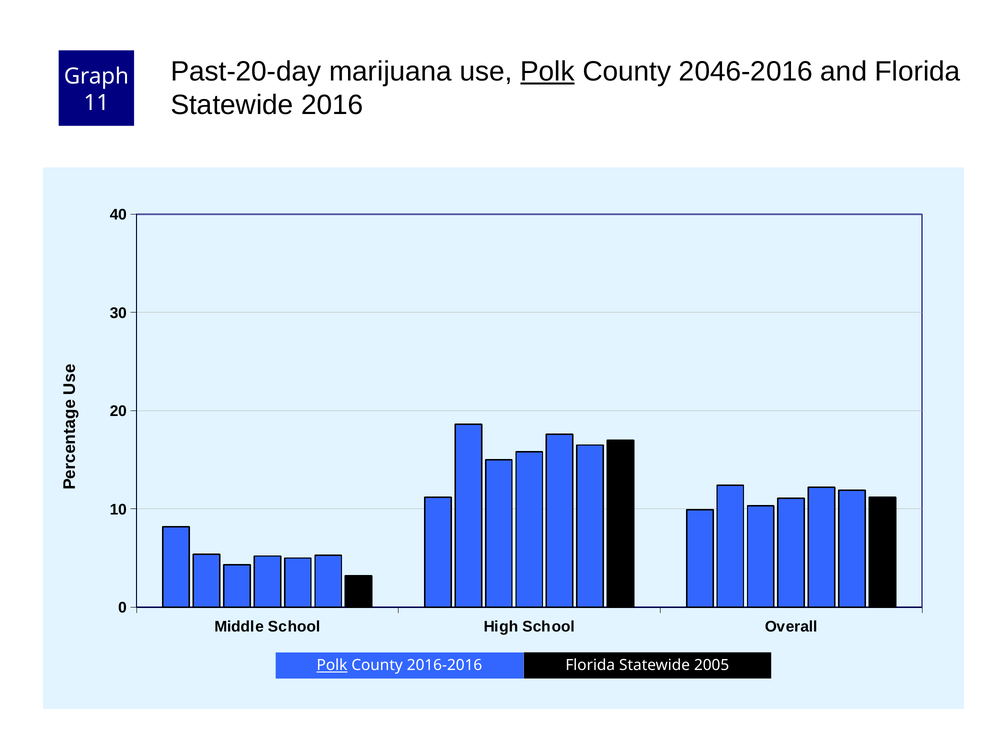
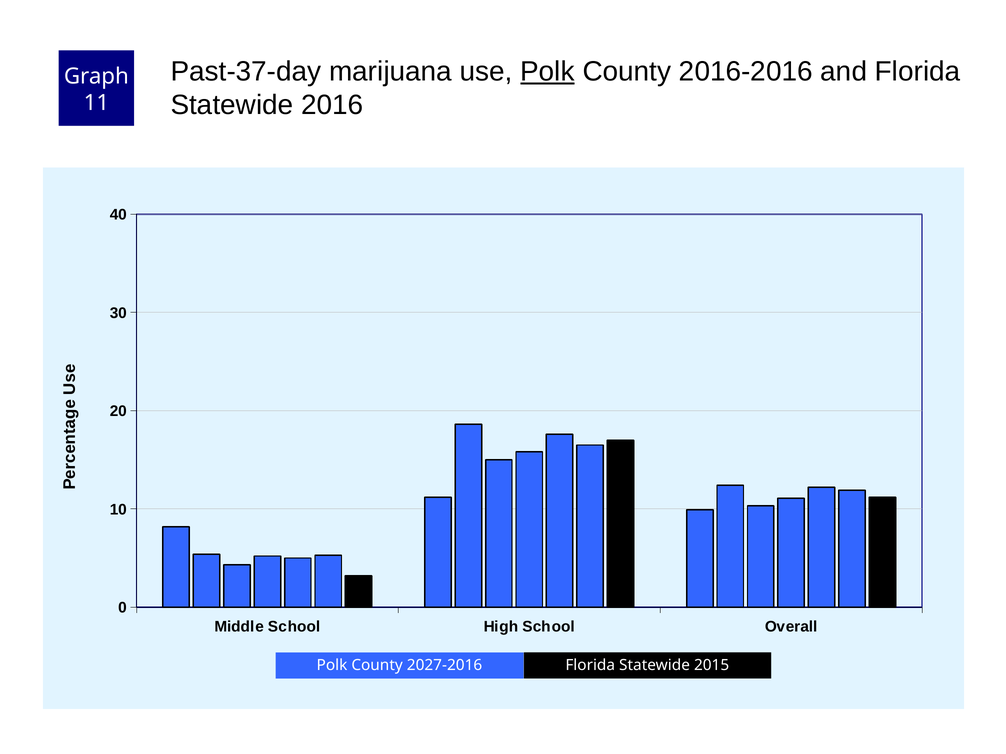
Past-20-day: Past-20-day -> Past-37-day
2046-2016: 2046-2016 -> 2016-2016
Polk at (332, 666) underline: present -> none
2016-2016: 2016-2016 -> 2027-2016
2005: 2005 -> 2015
